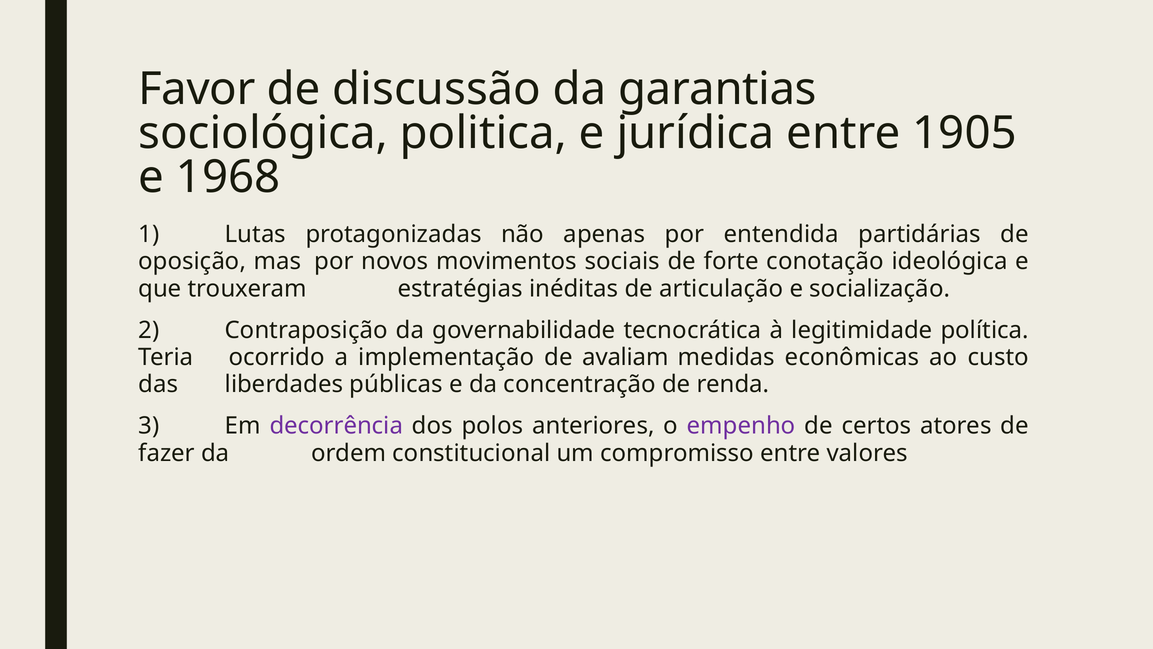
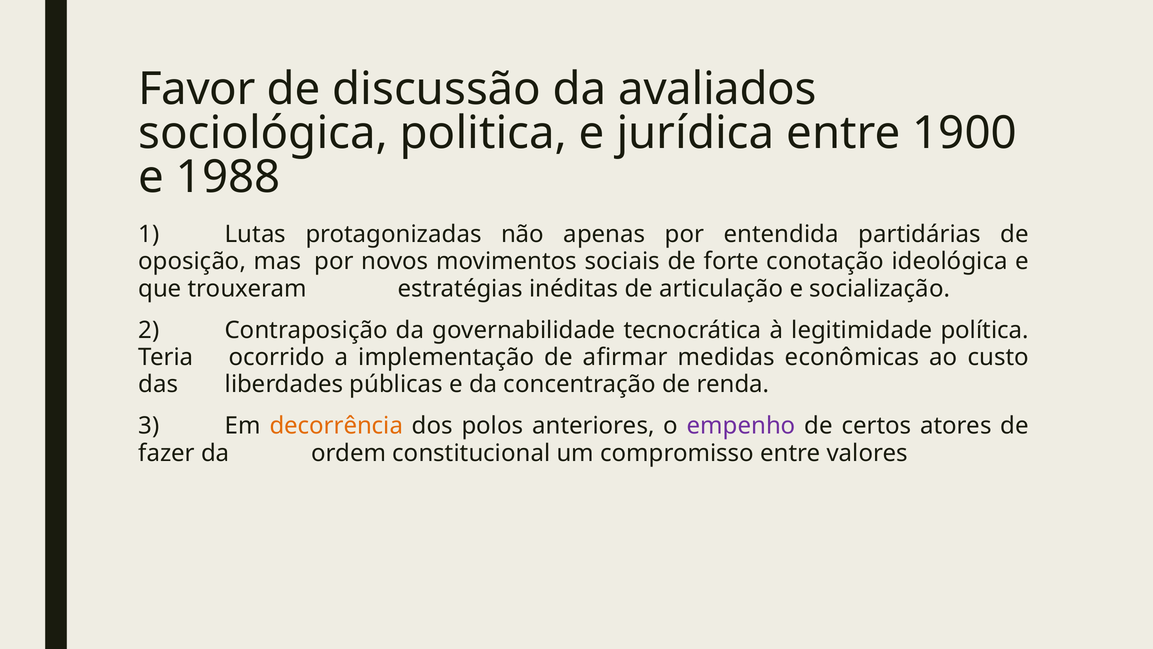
garantias: garantias -> avaliados
1905: 1905 -> 1900
1968: 1968 -> 1988
avaliam: avaliam -> afirmar
decorrência colour: purple -> orange
